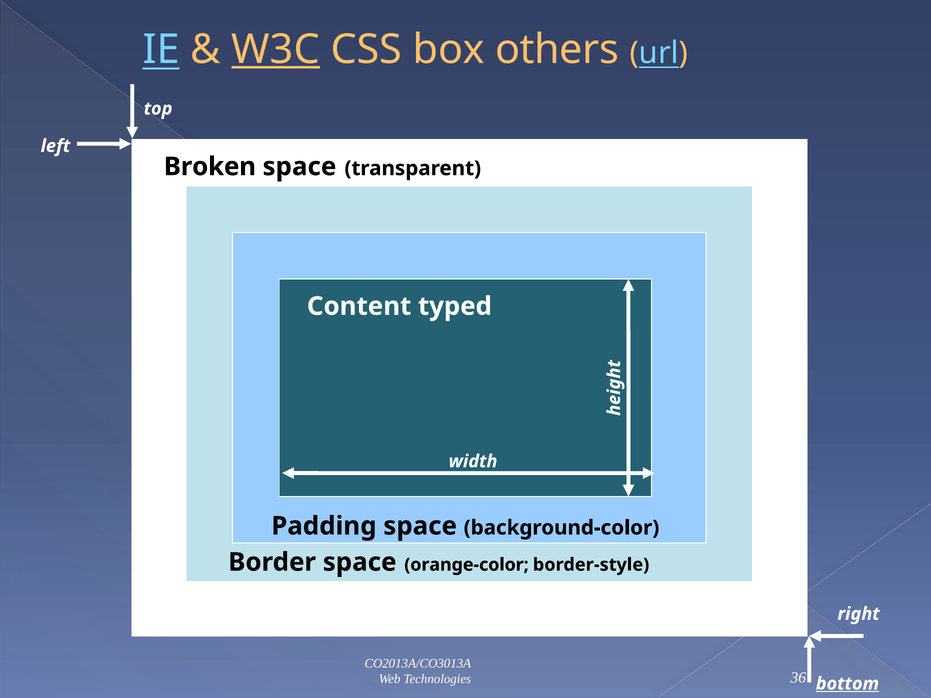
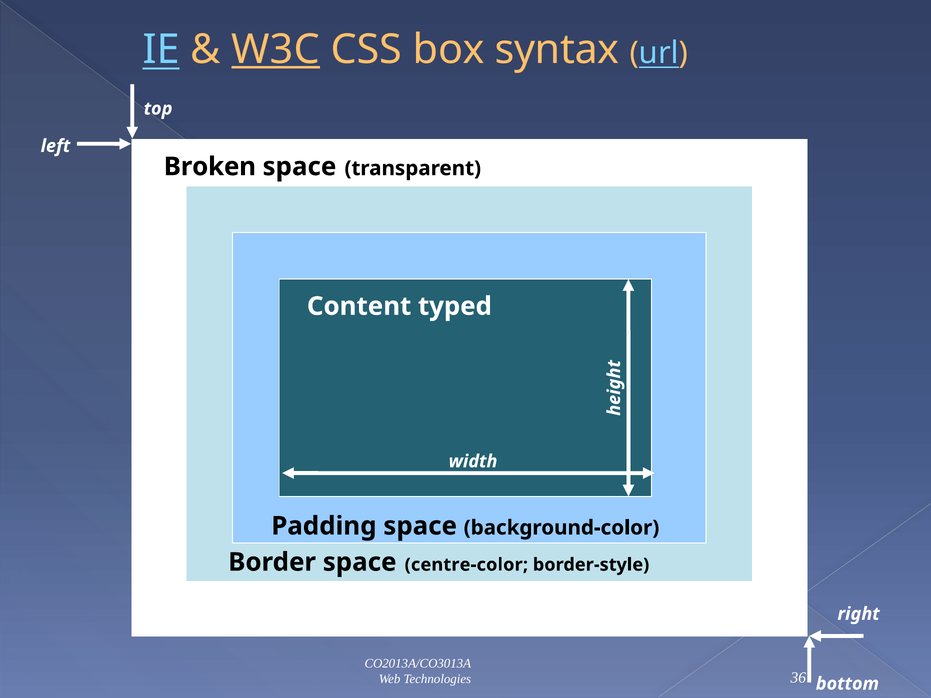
others: others -> syntax
orange-color: orange-color -> centre-color
bottom underline: present -> none
